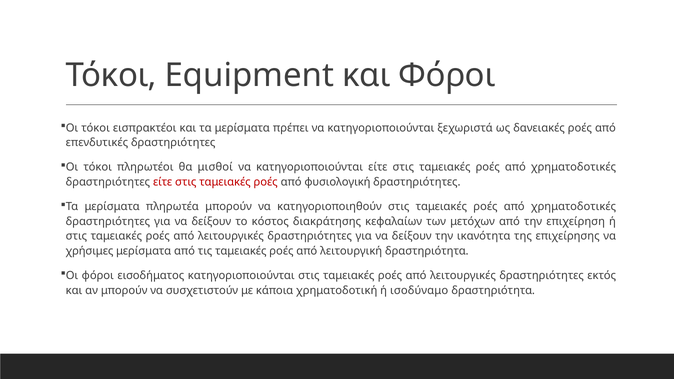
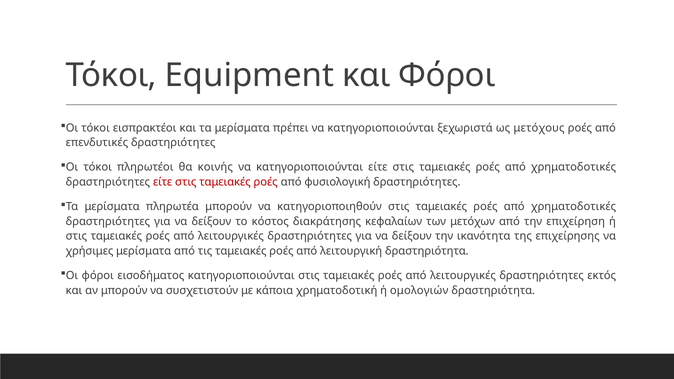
δανειακές: δανειακές -> μετόχους
μισθοί: μισθοί -> κοινής
ισοδύναμο: ισοδύναμο -> ομολογιών
